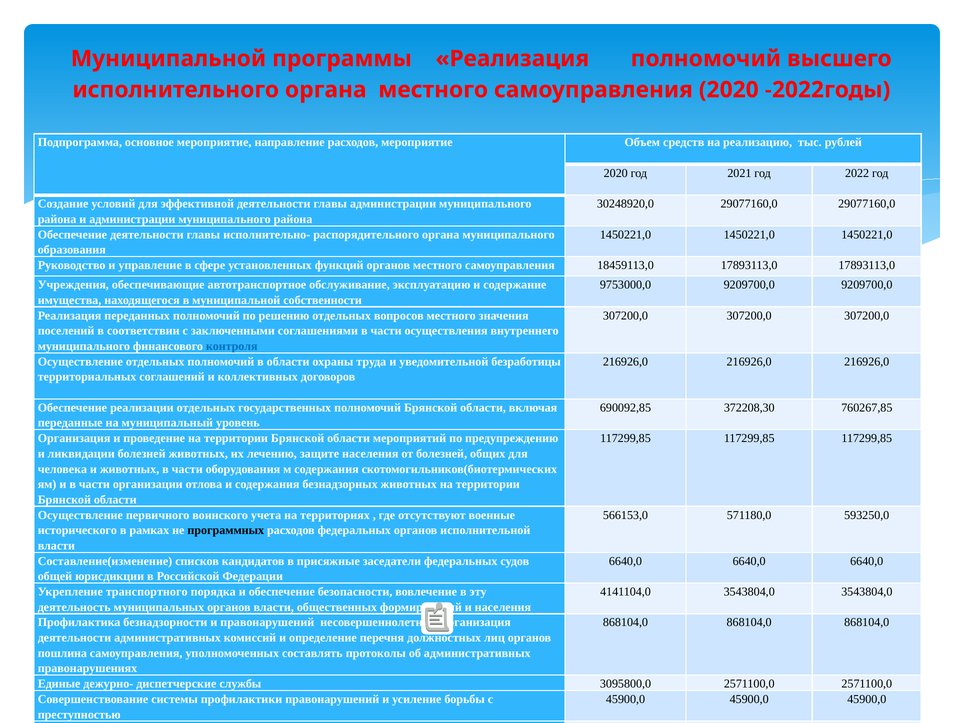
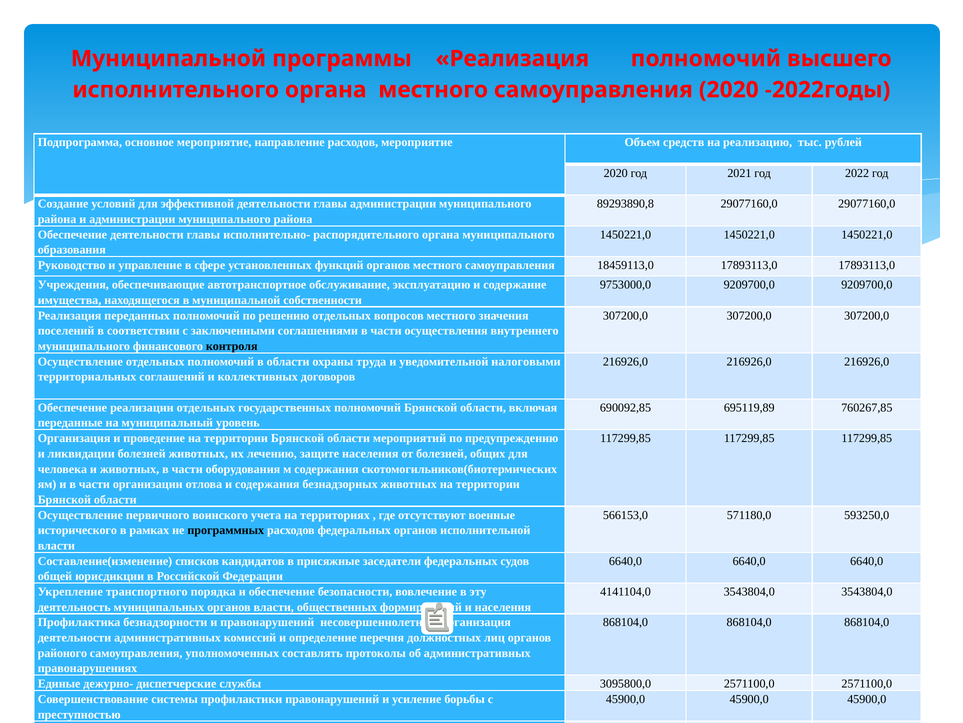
30248920,0: 30248920,0 -> 89293890,8
контроля colour: blue -> black
безработицы: безработицы -> налоговыми
372208,30: 372208,30 -> 695119,89
пошлина: пошлина -> районого
